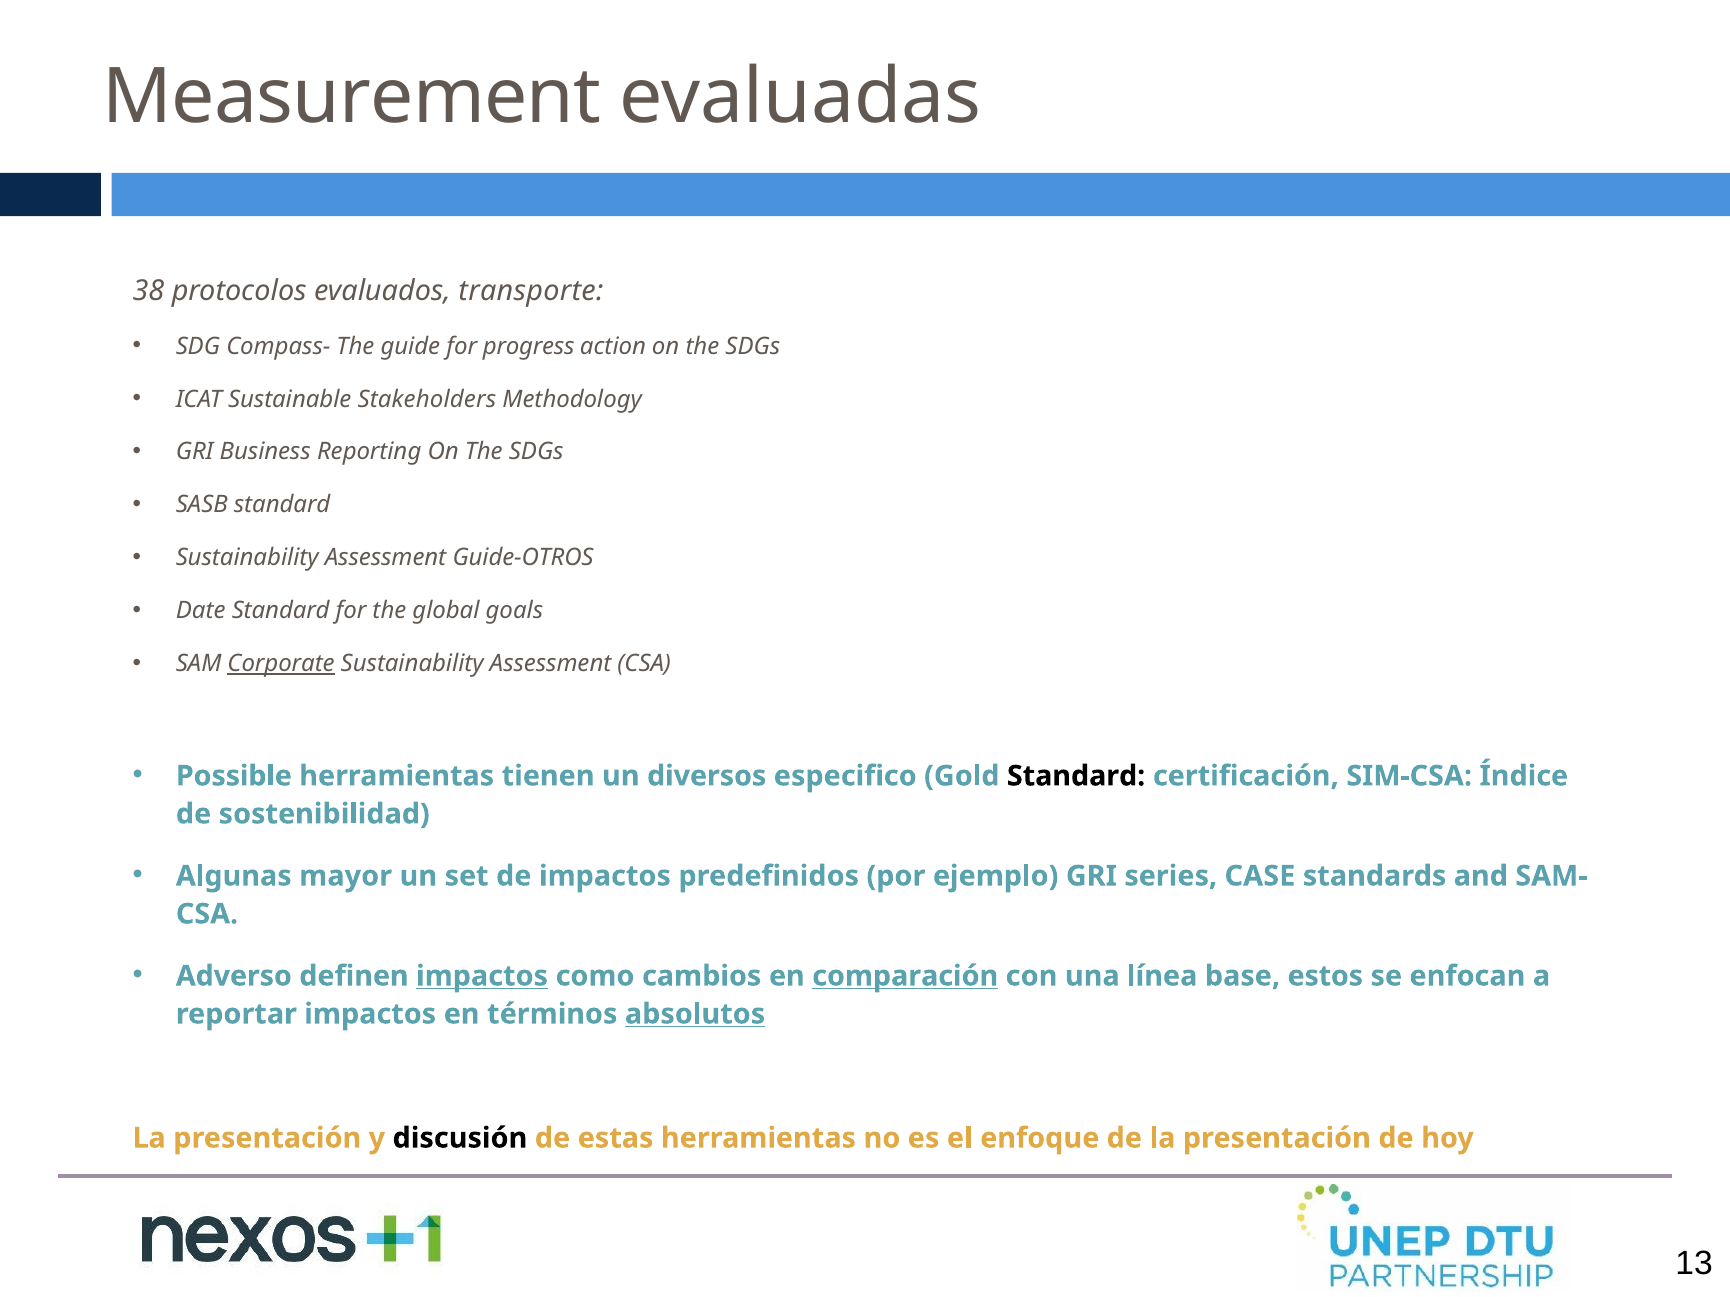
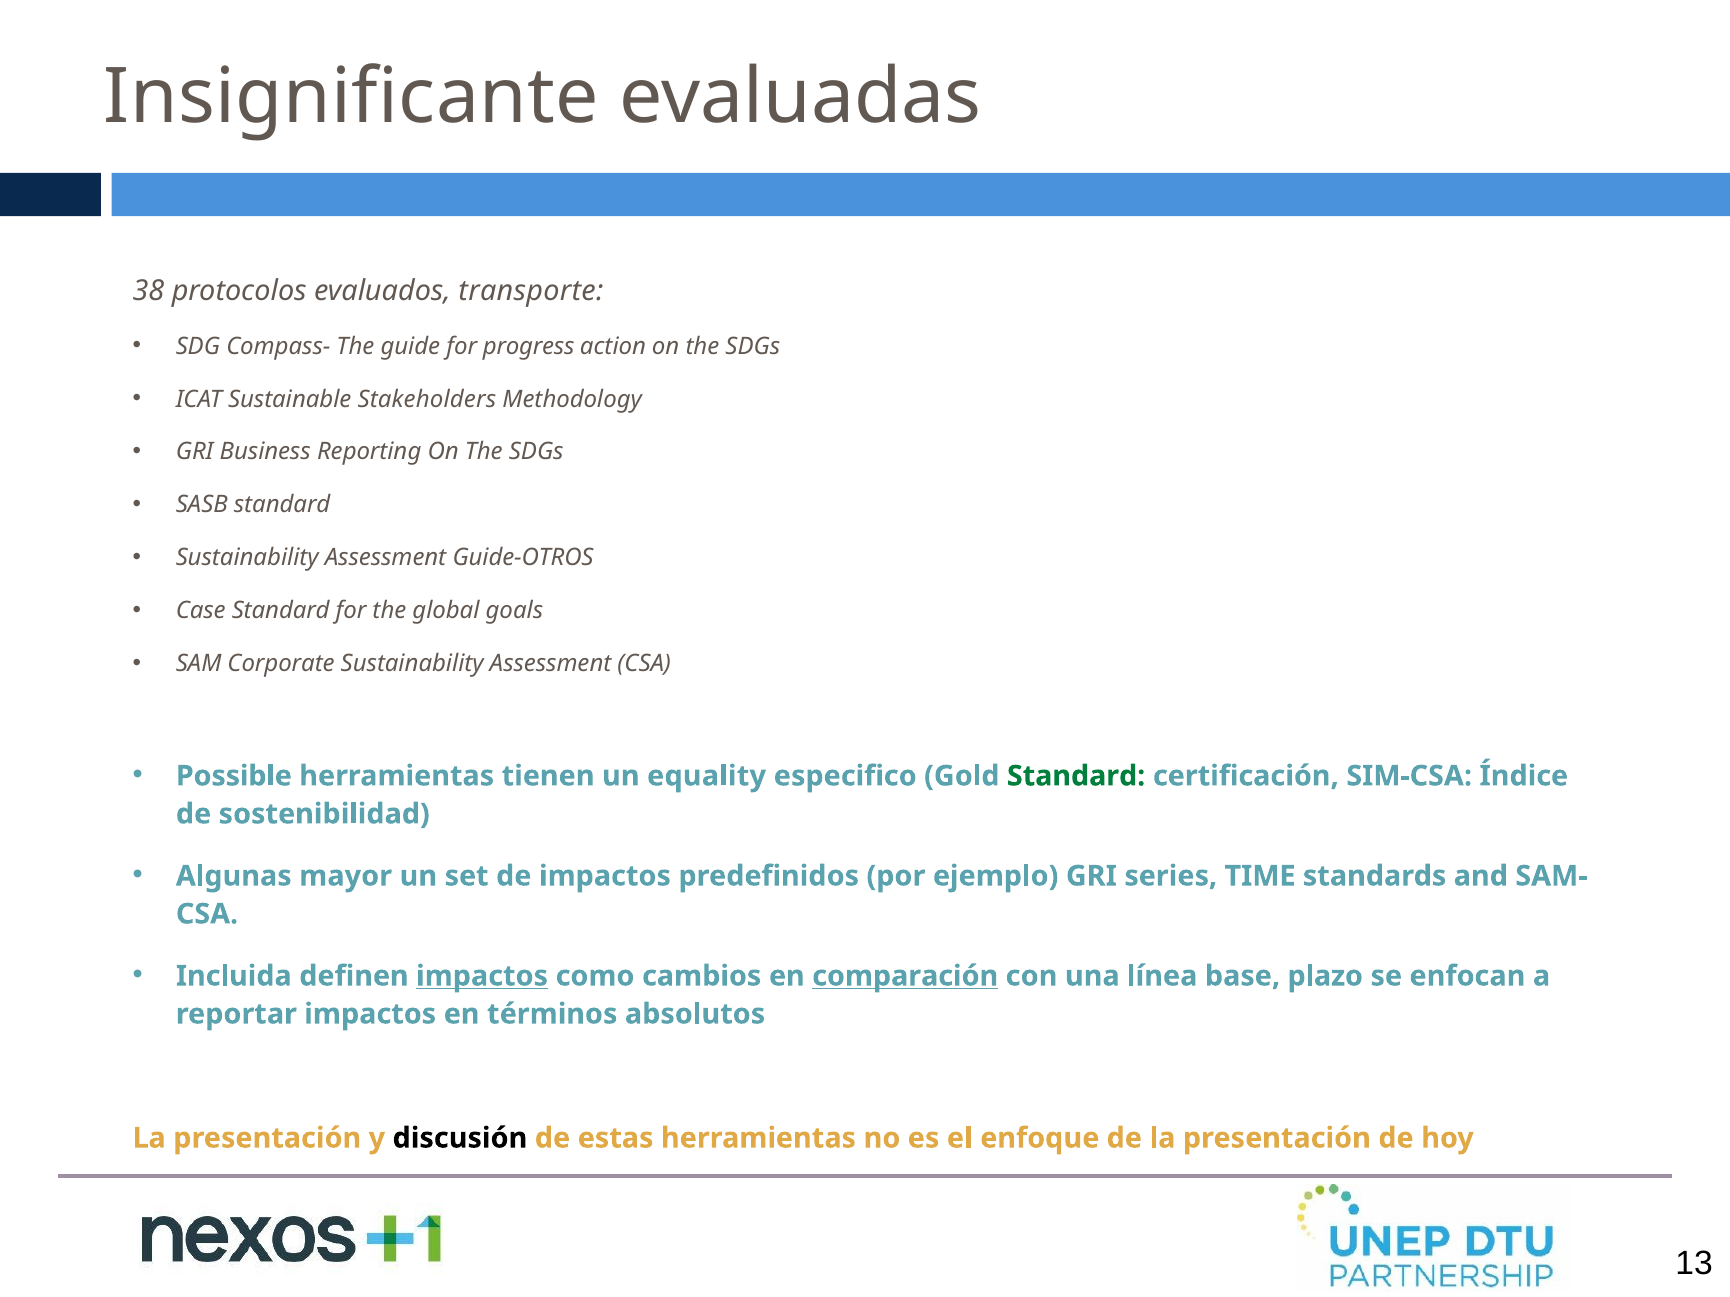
Measurement: Measurement -> Insignificante
Date: Date -> Case
Corporate underline: present -> none
diversos: diversos -> equality
Standard at (1076, 776) colour: black -> green
CASE: CASE -> TIME
Adverso: Adverso -> Incluida
estos: estos -> plazo
absolutos underline: present -> none
